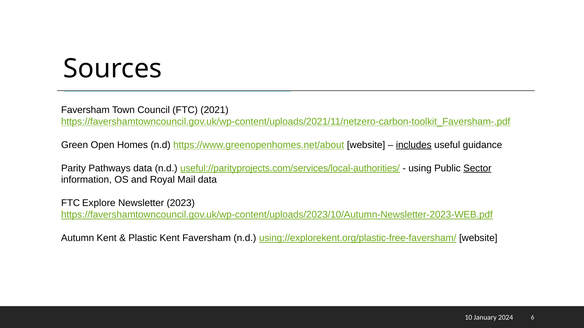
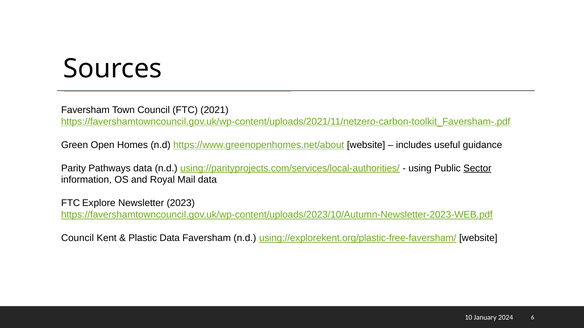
includes underline: present -> none
useful://parityprojects.com/services/local-authorities/: useful://parityprojects.com/services/local-authorities/ -> using://parityprojects.com/services/local-authorities/
Autumn at (78, 238): Autumn -> Council
Plastic Kent: Kent -> Data
